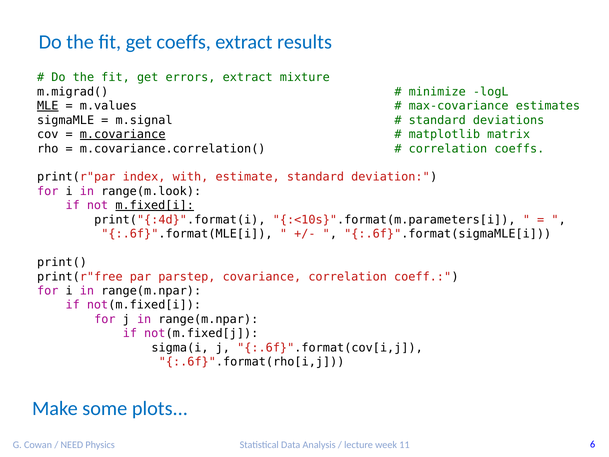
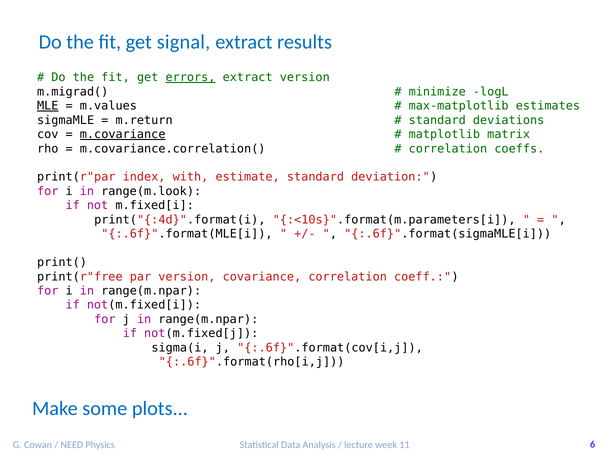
get coeffs: coeffs -> signal
errors underline: none -> present
extract mixture: mixture -> version
max-covariance: max-covariance -> max-matplotlib
m.signal: m.signal -> m.return
m.fixed[i underline: present -> none
par parstep: parstep -> version
